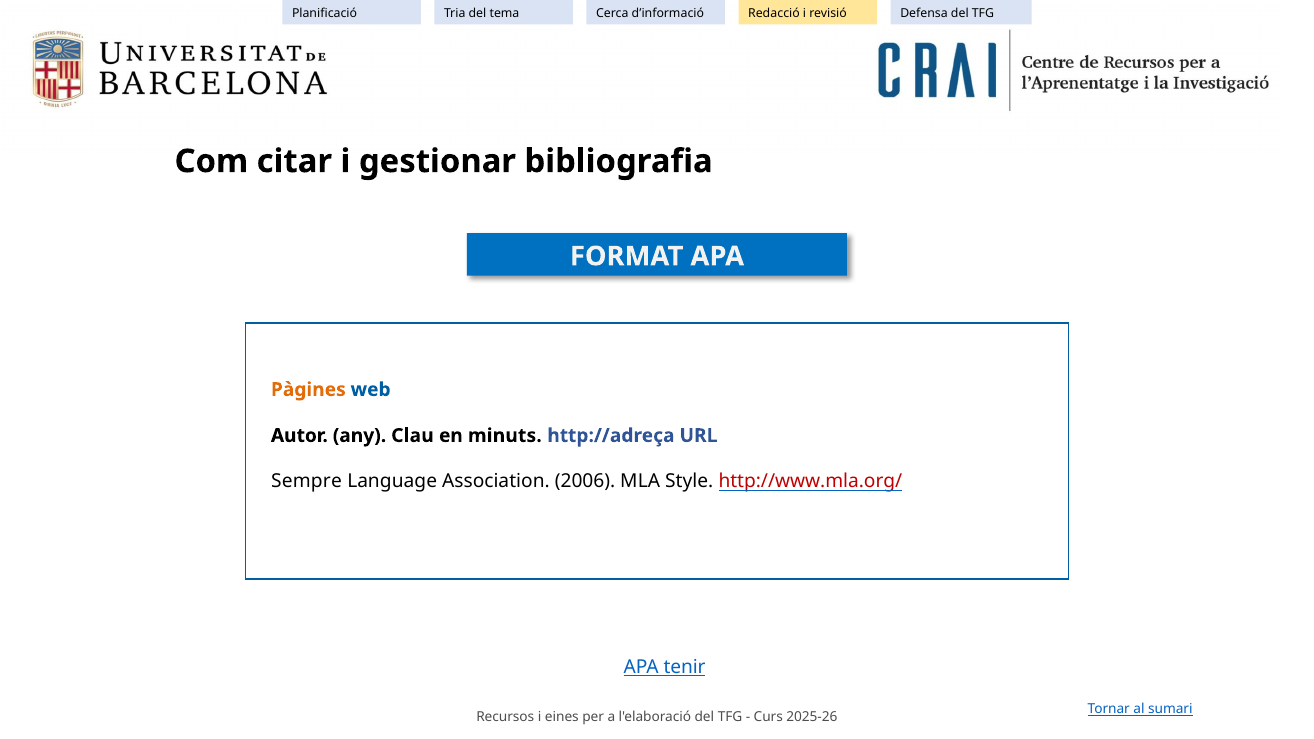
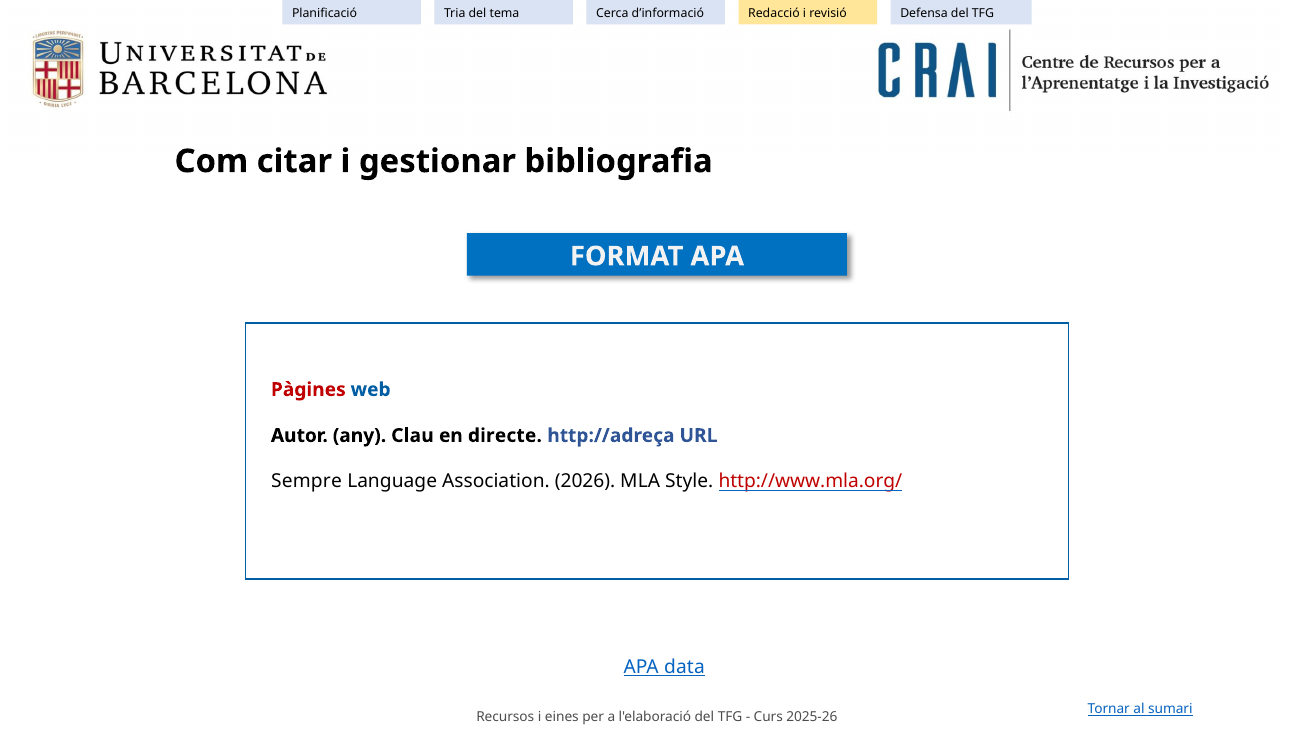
Pàgines colour: orange -> red
minuts: minuts -> directe
2006: 2006 -> 2026
tenir: tenir -> data
